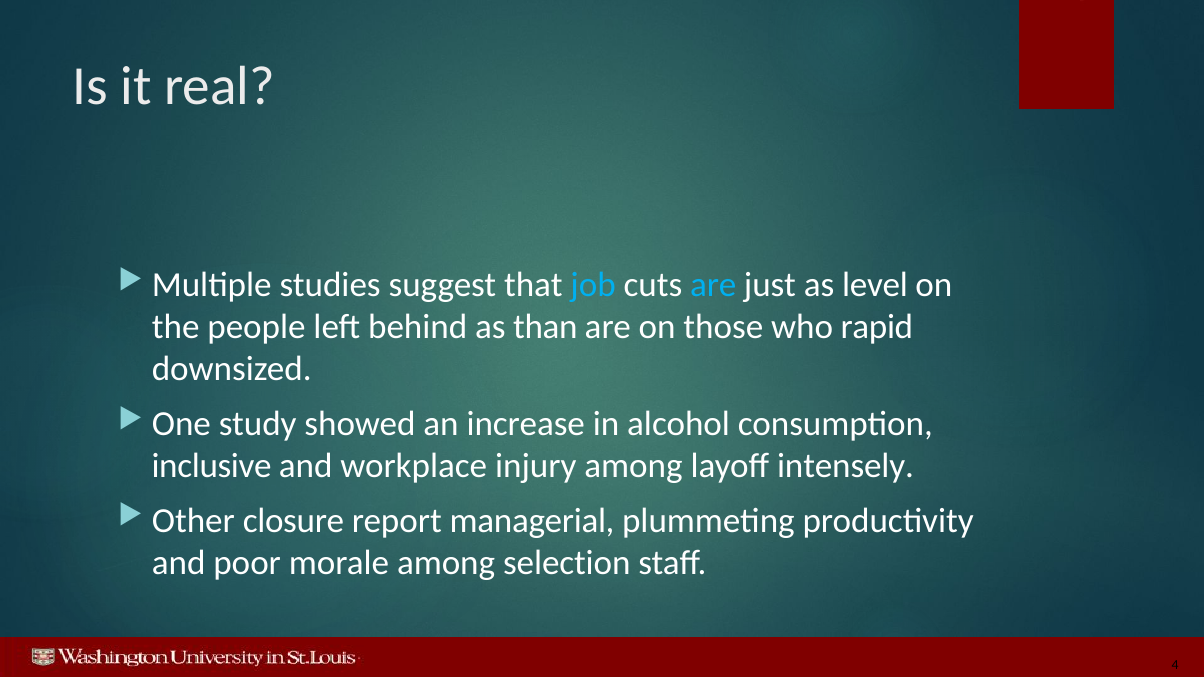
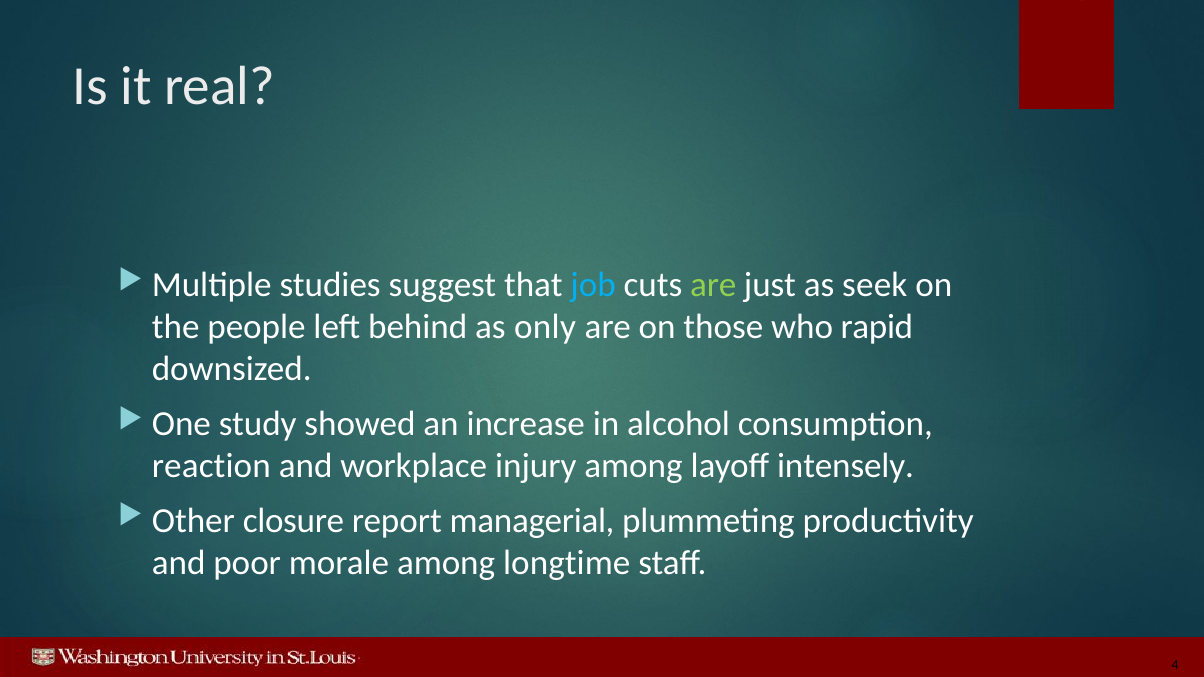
are at (713, 285) colour: light blue -> light green
level: level -> seek
than: than -> only
inclusive: inclusive -> reaction
selection: selection -> longtime
